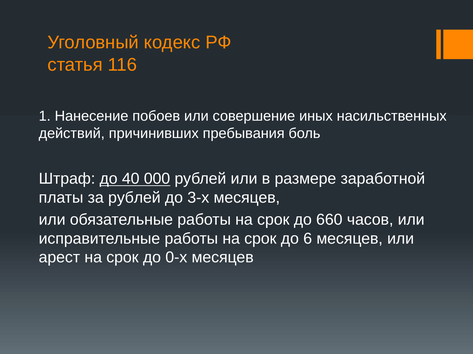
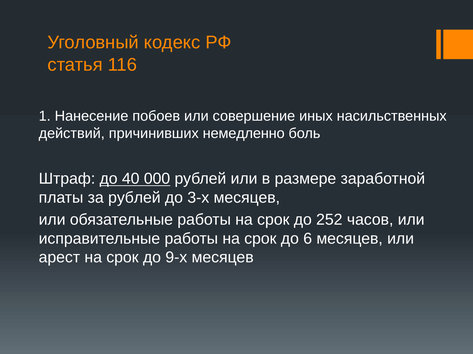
пребывания: пребывания -> немедленно
660: 660 -> 252
0-х: 0-х -> 9-х
